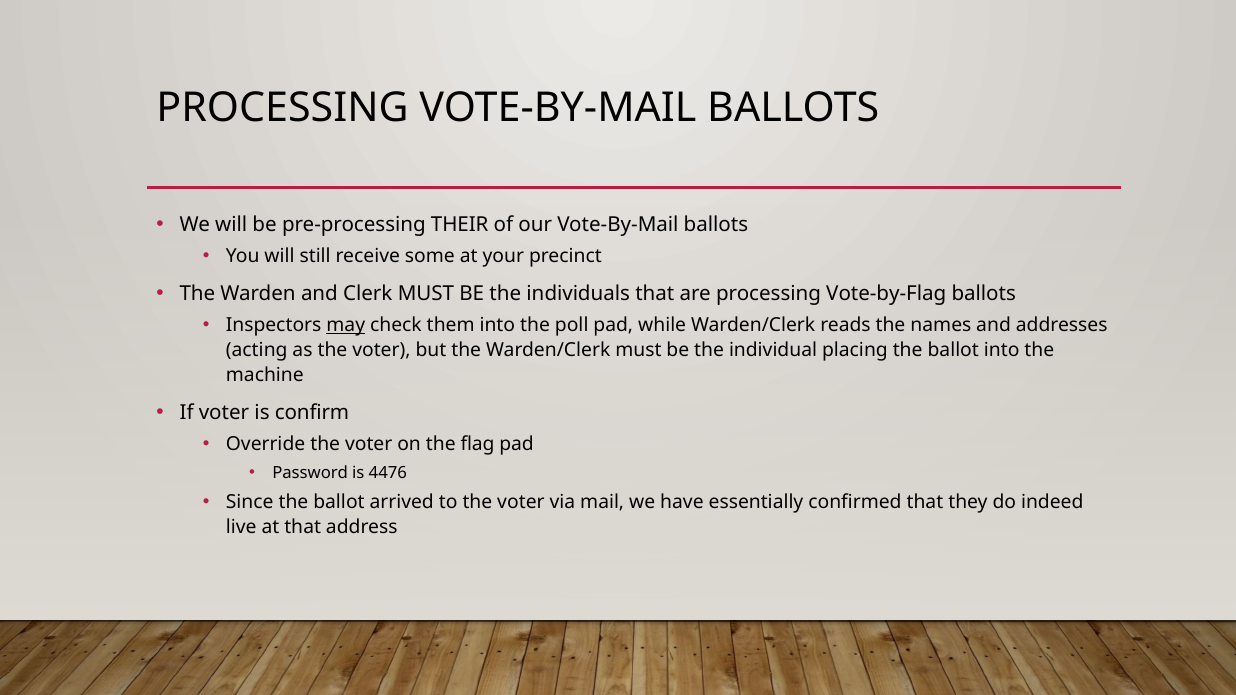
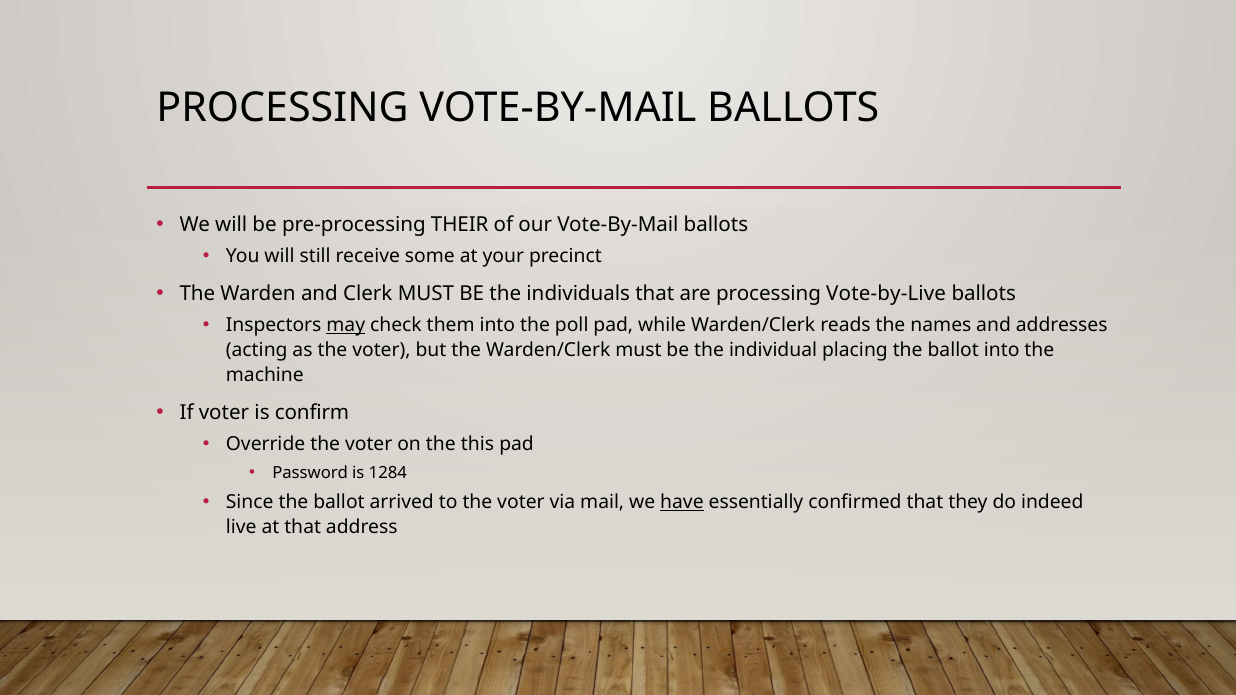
Vote-by-Flag: Vote-by-Flag -> Vote-by-Live
flag: flag -> this
4476: 4476 -> 1284
have underline: none -> present
